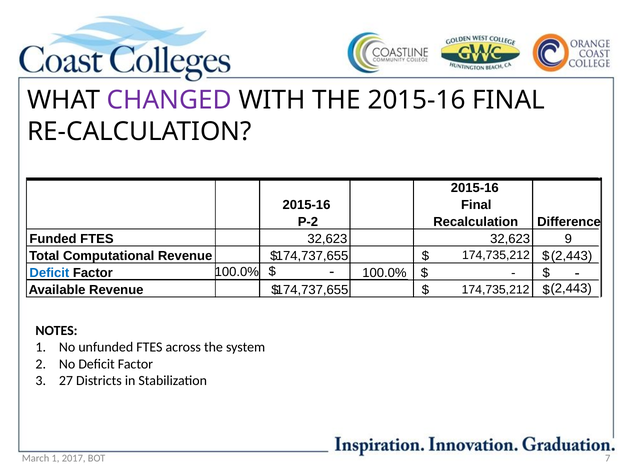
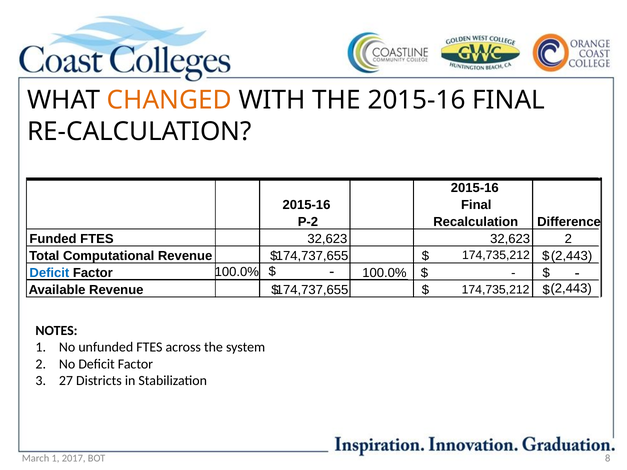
CHANGED colour: purple -> orange
32,623 9: 9 -> 2
7: 7 -> 8
